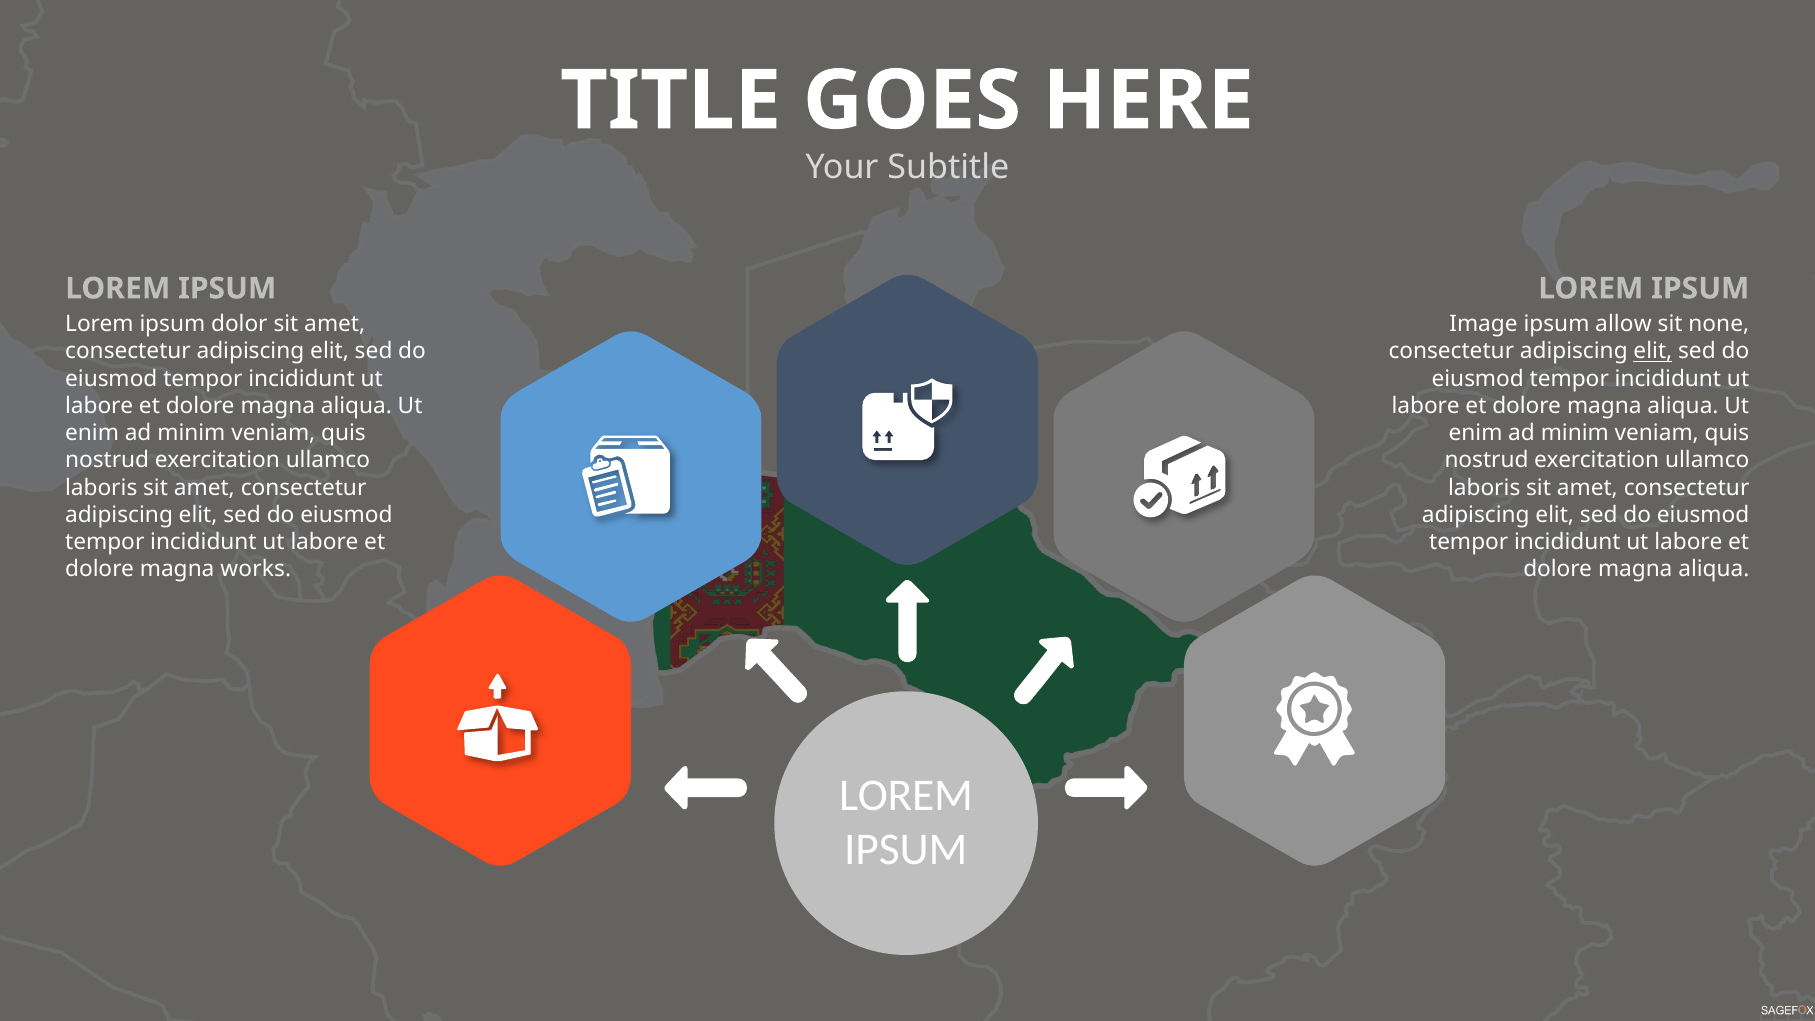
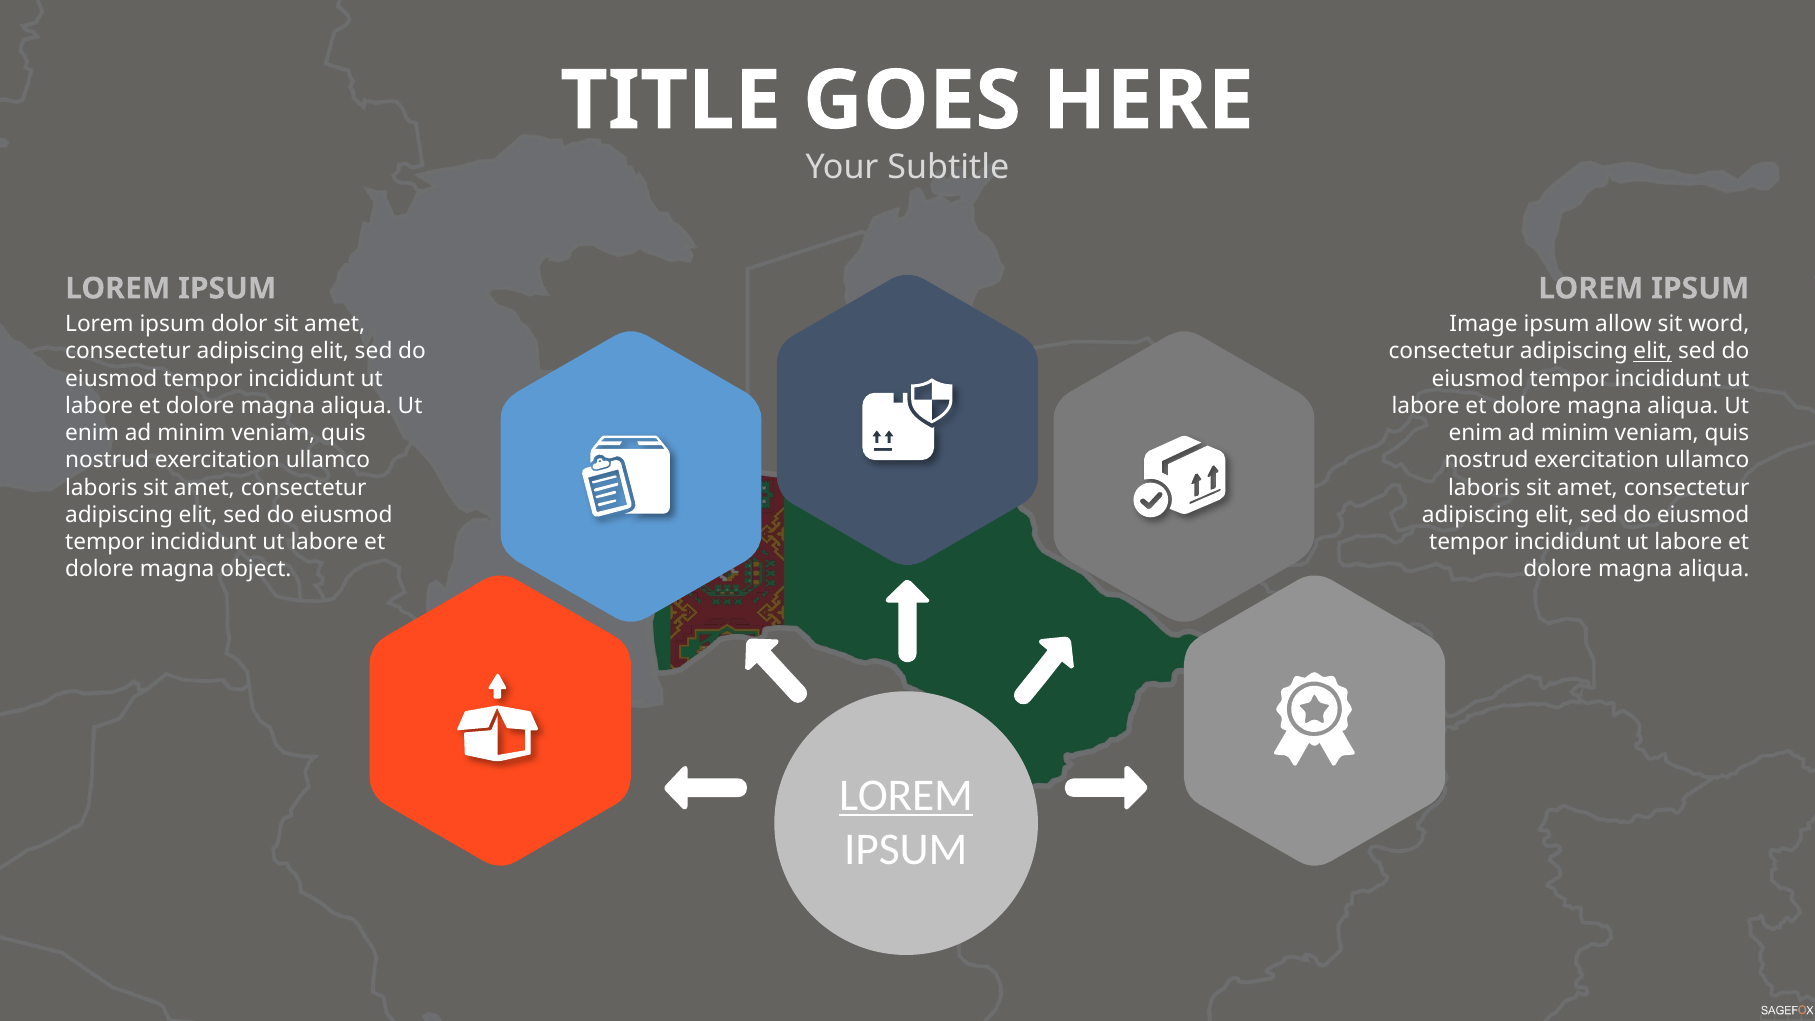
none: none -> word
works: works -> object
LOREM at (906, 795) underline: none -> present
